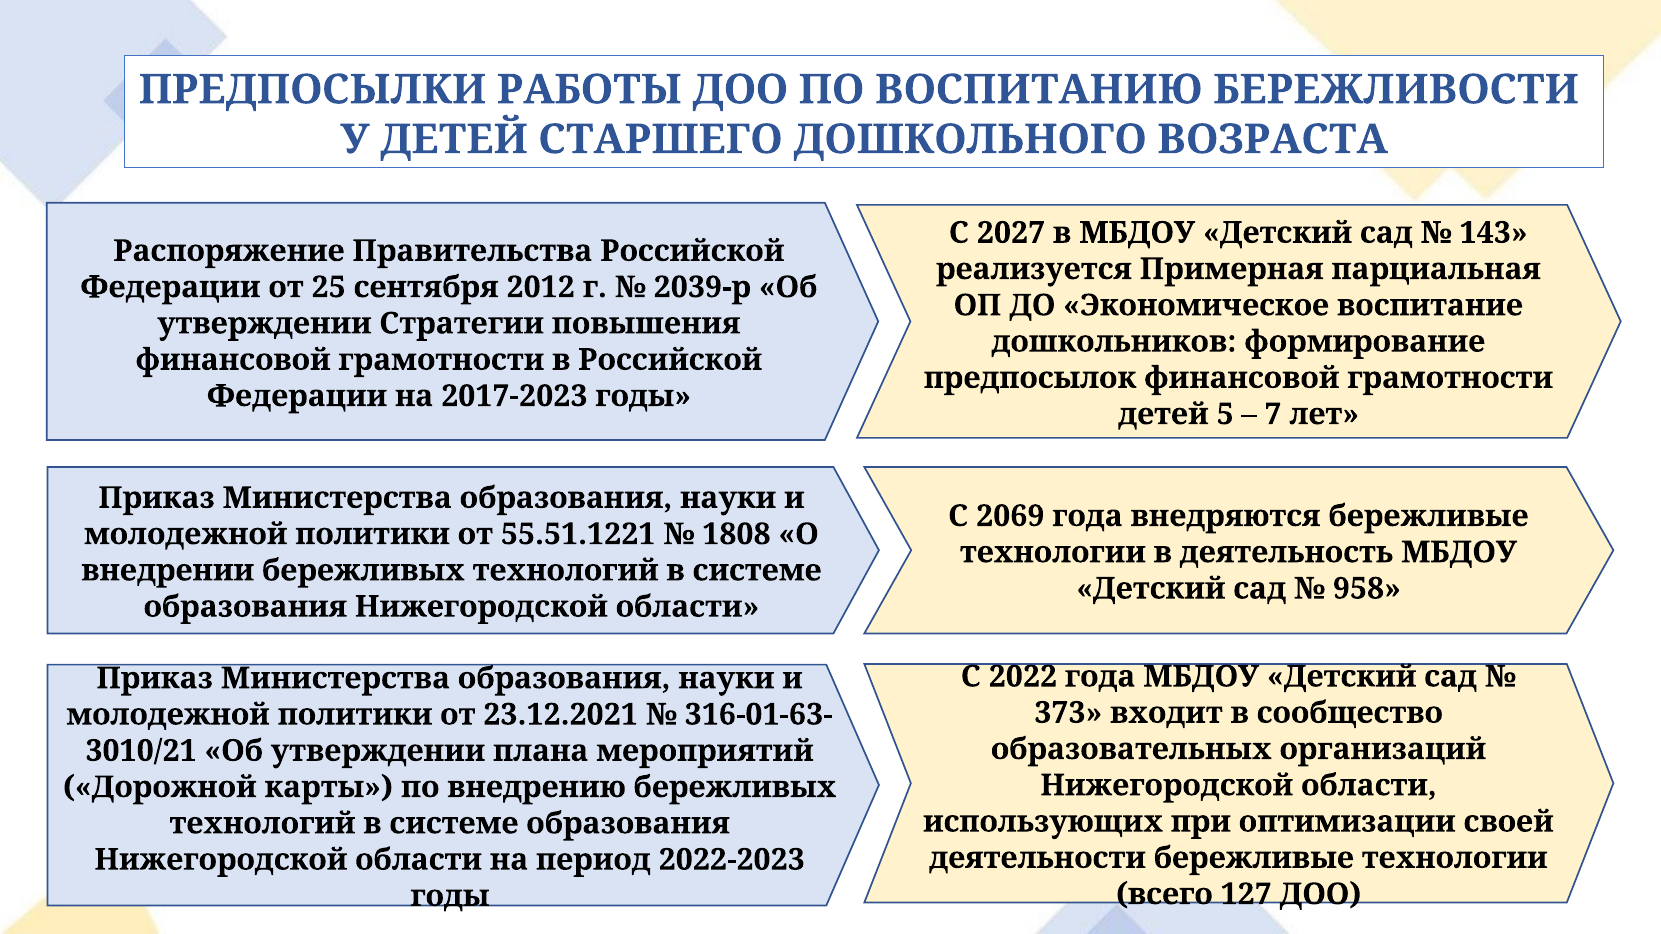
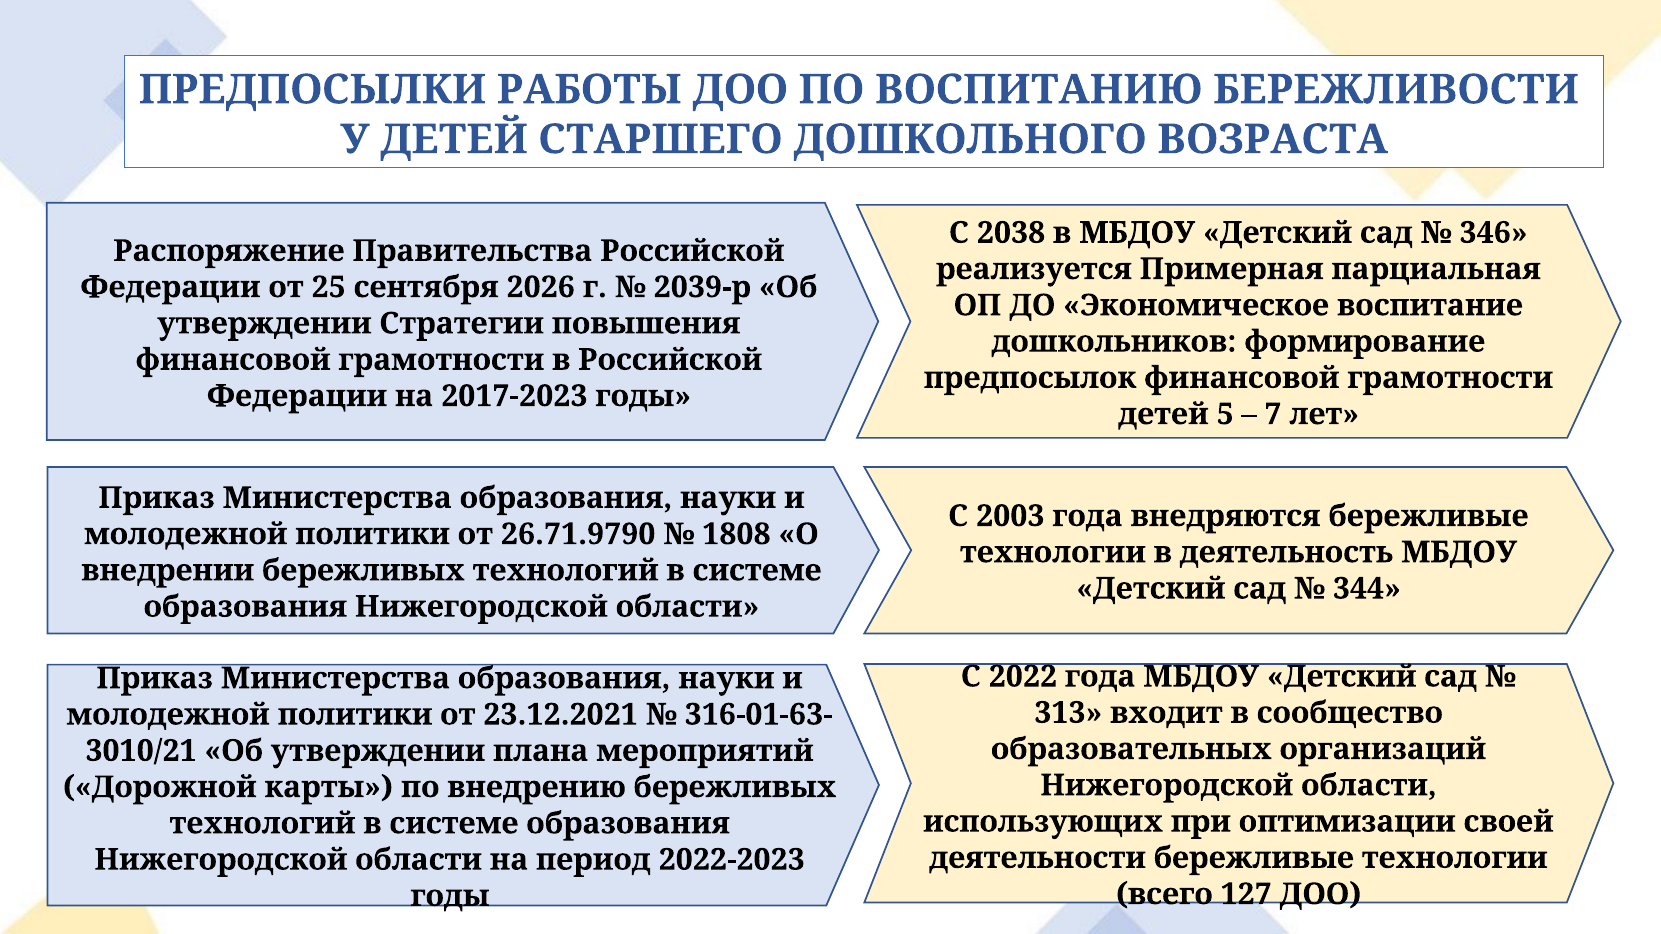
2027: 2027 -> 2038
143: 143 -> 346
2012: 2012 -> 2026
2069: 2069 -> 2003
55.51.1221: 55.51.1221 -> 26.71.9790
958: 958 -> 344
373: 373 -> 313
